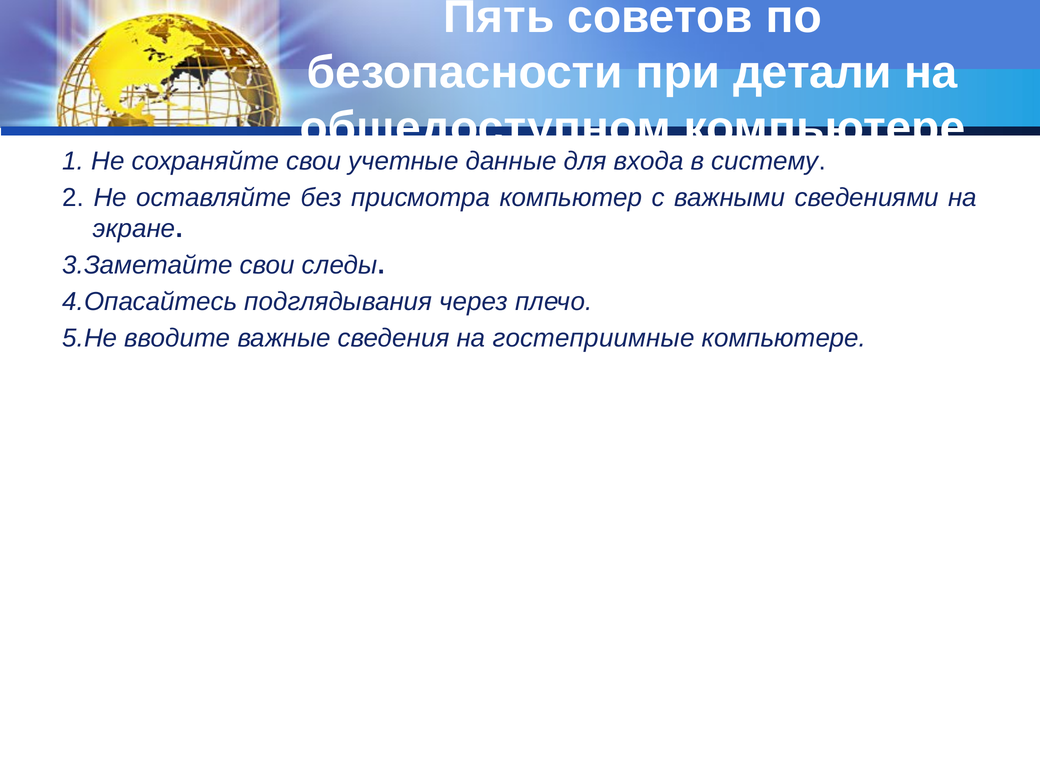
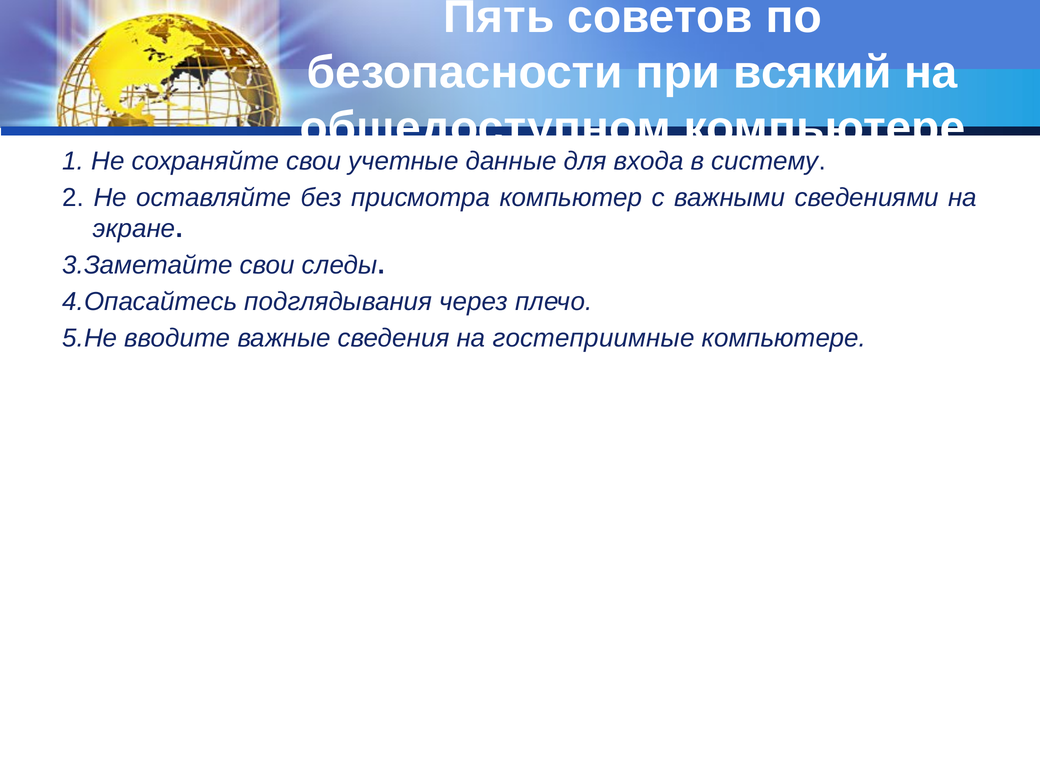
детали: детали -> всякий
